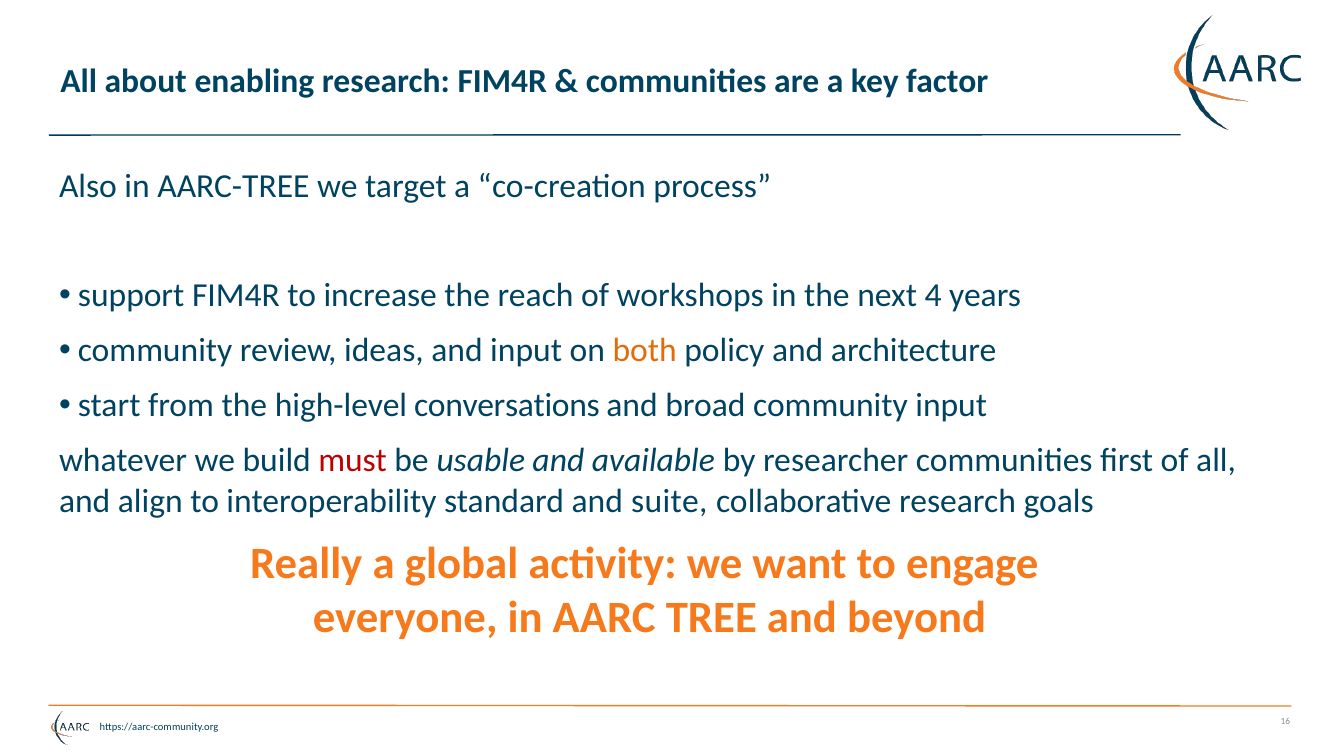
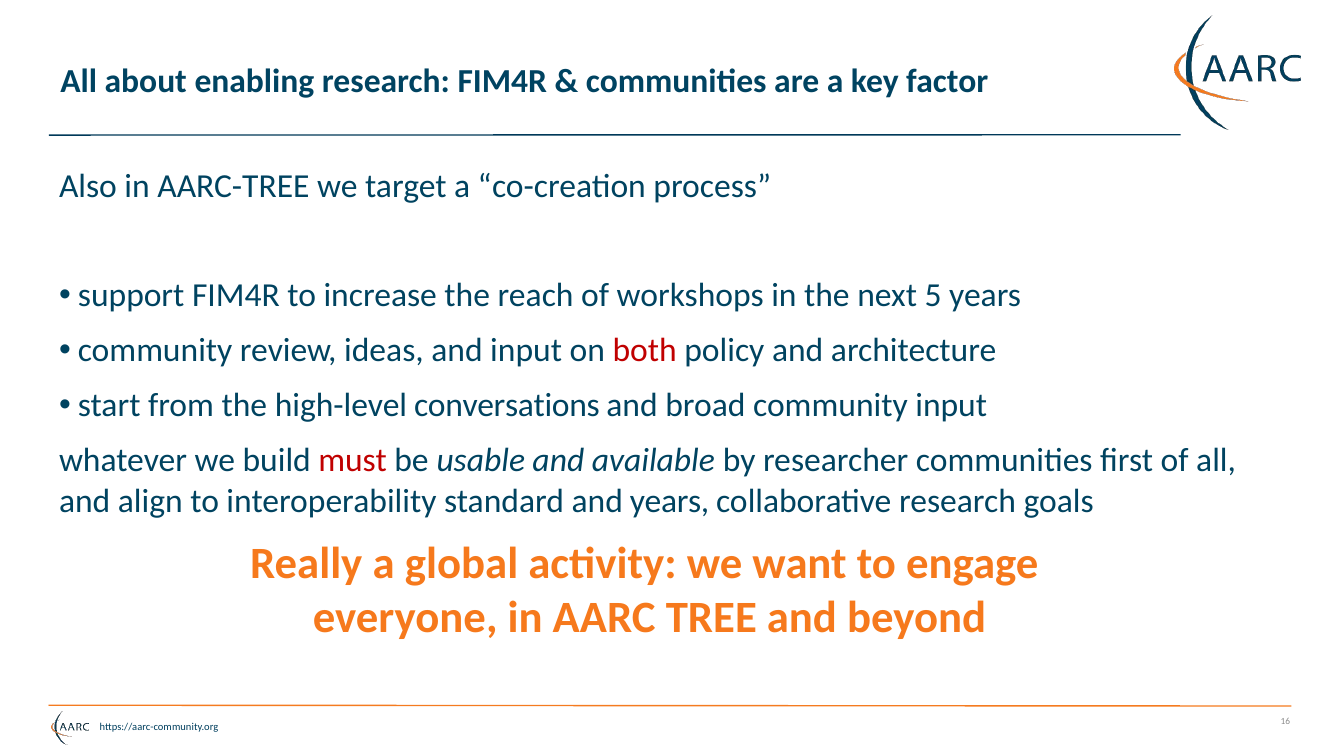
4: 4 -> 5
both colour: orange -> red
and suite: suite -> years
